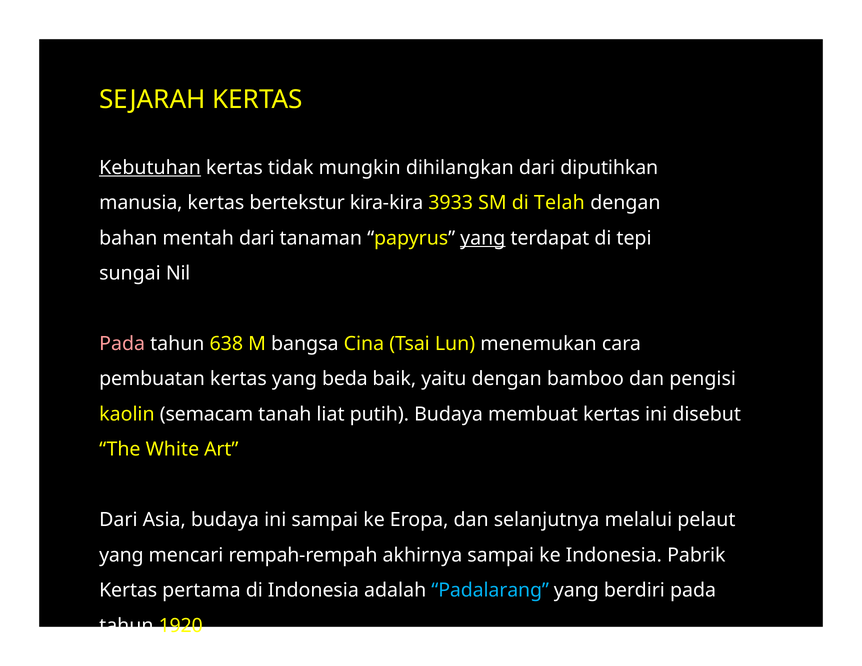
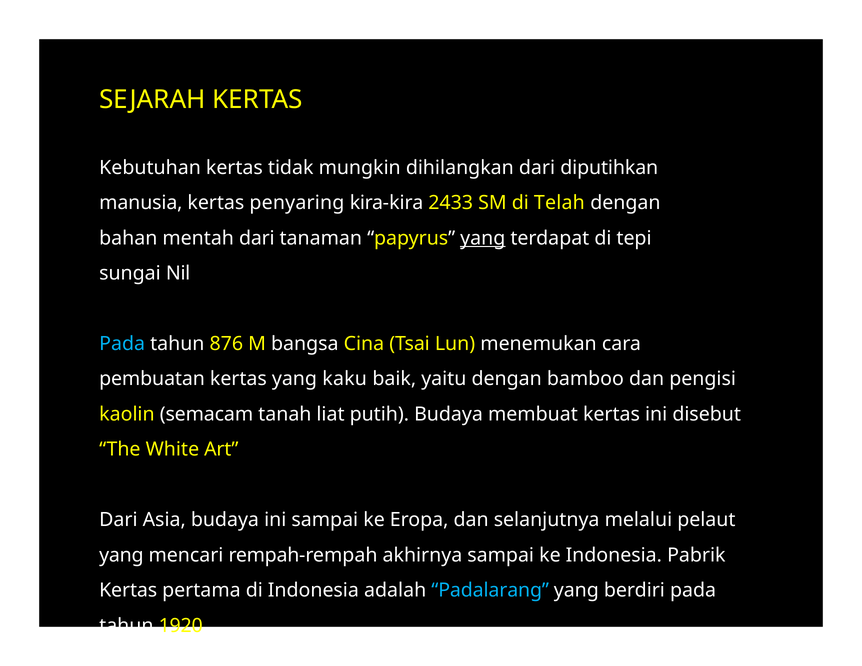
Kebutuhan underline: present -> none
bertekstur: bertekstur -> penyaring
3933: 3933 -> 2433
Pada at (122, 344) colour: pink -> light blue
638: 638 -> 876
beda: beda -> kaku
